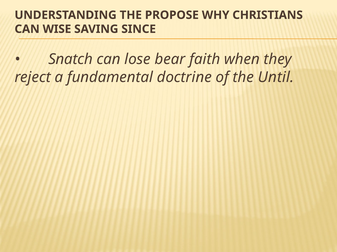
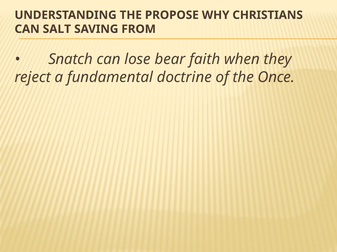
WISE: WISE -> SALT
SINCE: SINCE -> FROM
Until: Until -> Once
